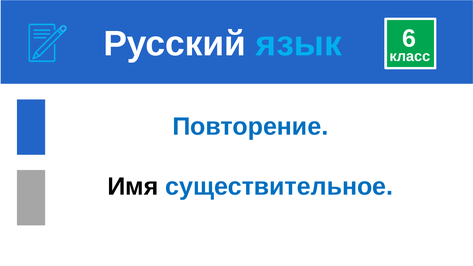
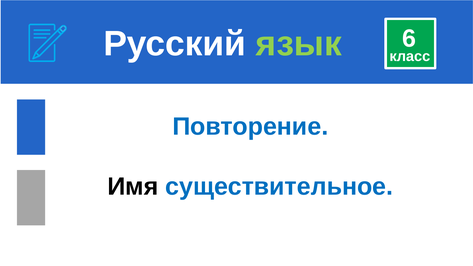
язык colour: light blue -> light green
